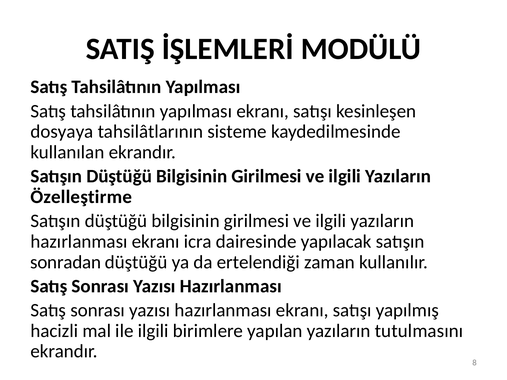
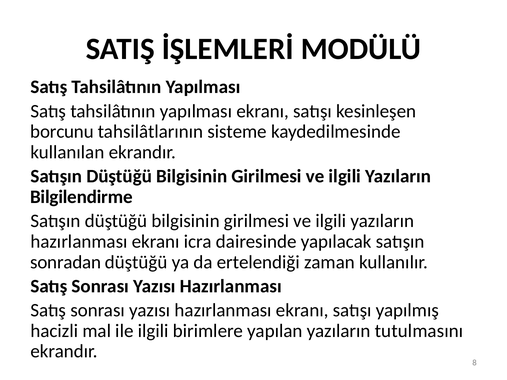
dosyaya: dosyaya -> borcunu
Özelleştirme: Özelleştirme -> Bilgilendirme
